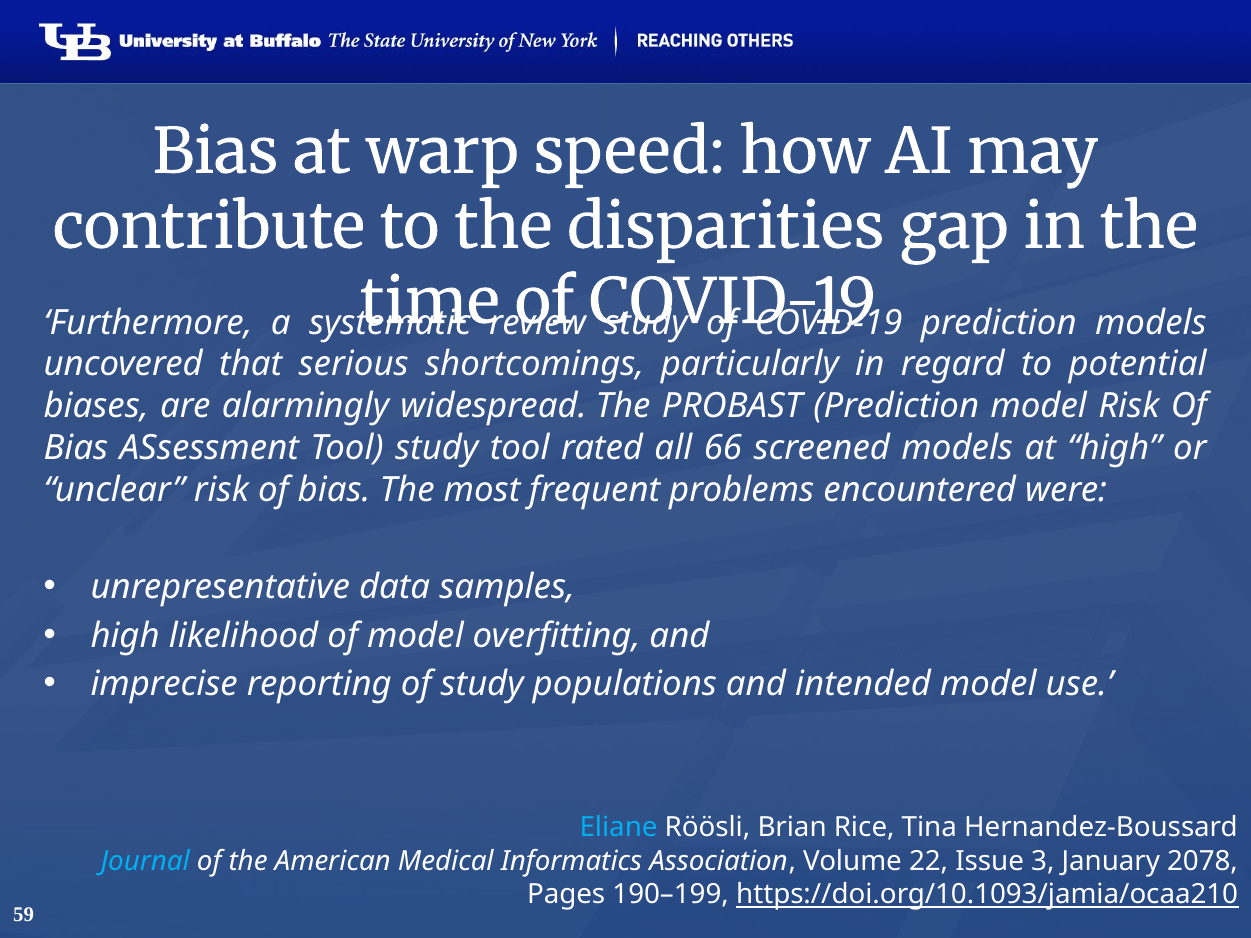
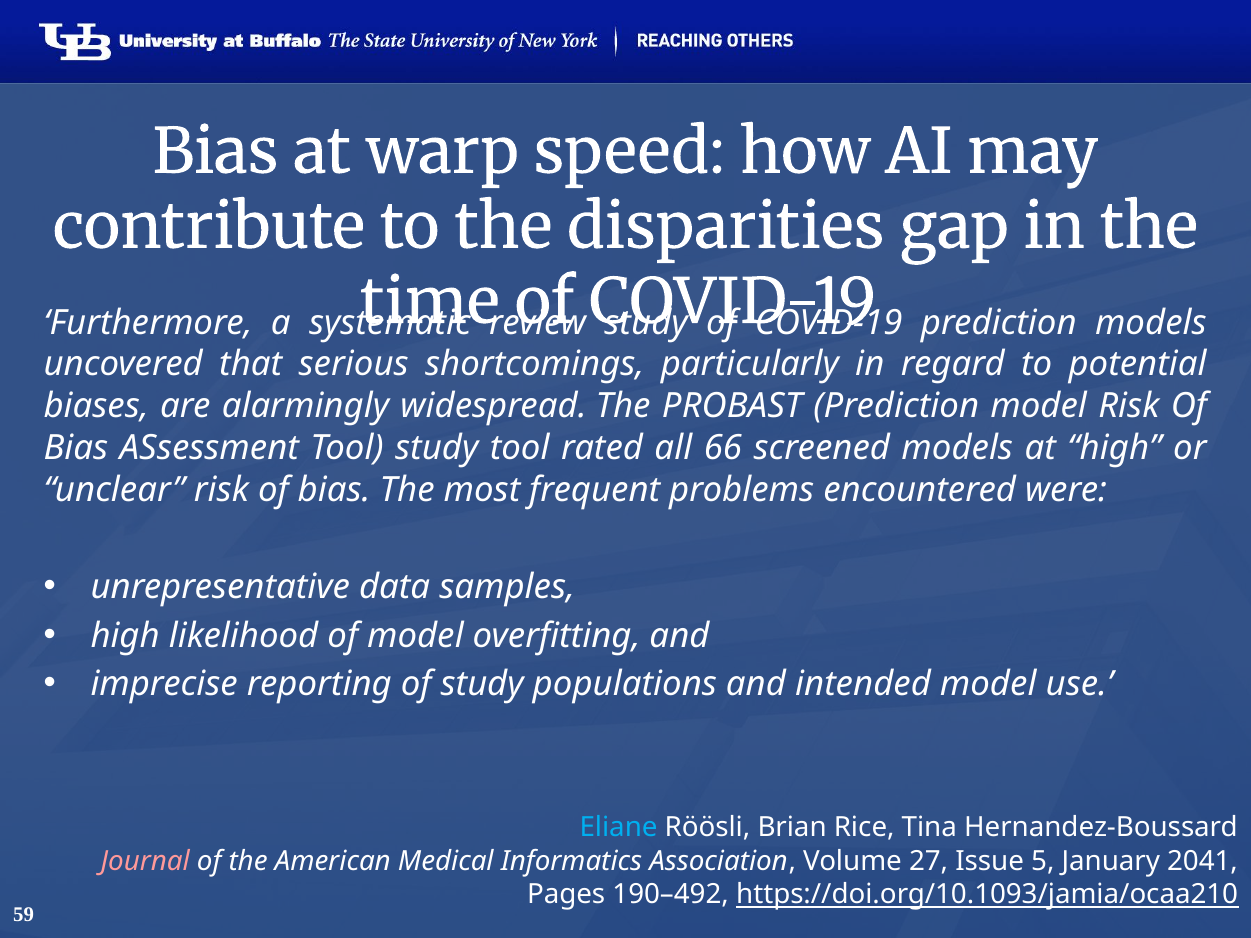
Journal colour: light blue -> pink
22: 22 -> 27
3: 3 -> 5
2078: 2078 -> 2041
190–199: 190–199 -> 190–492
